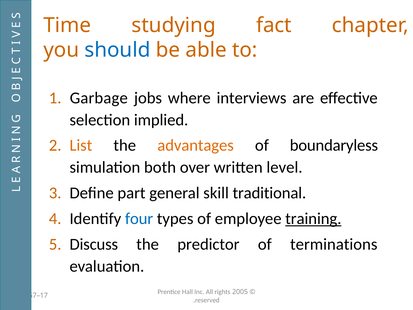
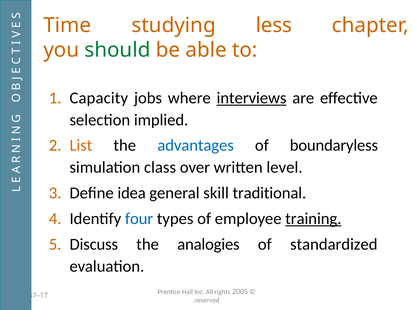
fact: fact -> less
should colour: blue -> green
Garbage: Garbage -> Capacity
interviews underline: none -> present
advantages colour: orange -> blue
both: both -> class
part: part -> idea
predictor: predictor -> analogies
terminations: terminations -> standardized
